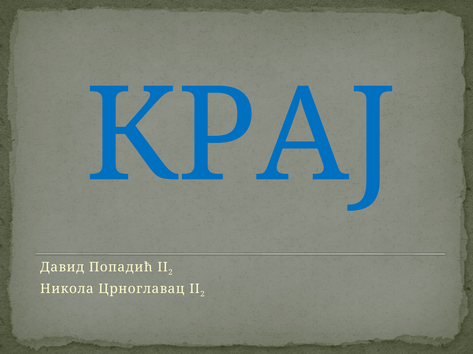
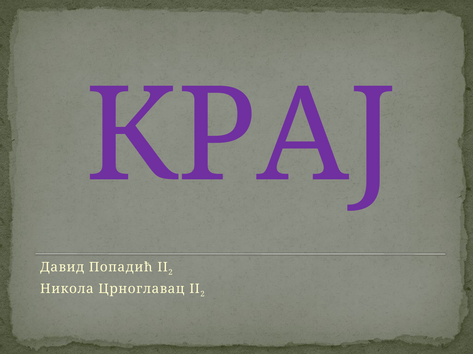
КРАЈ colour: blue -> purple
